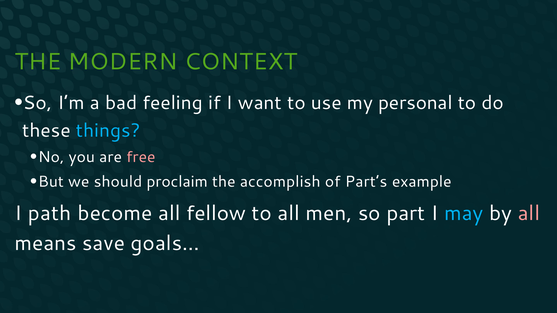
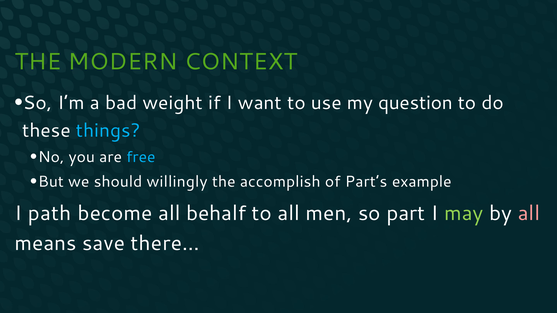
feeling: feeling -> weight
personal: personal -> question
free colour: pink -> light blue
proclaim: proclaim -> willingly
fellow: fellow -> behalf
may colour: light blue -> light green
goals…: goals… -> there…
